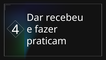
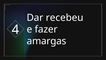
praticam: praticam -> amargas
